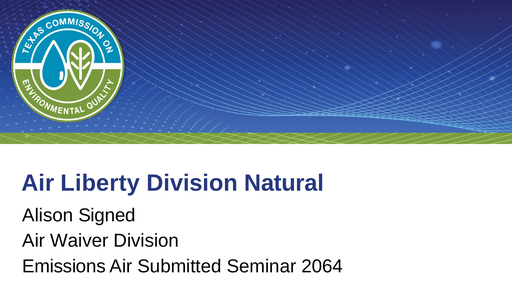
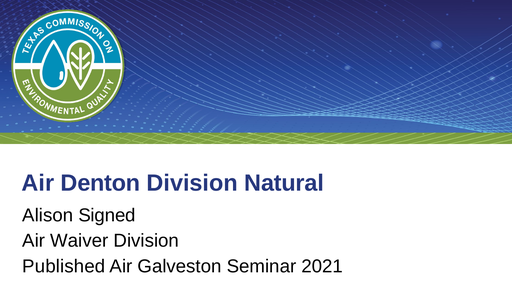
Liberty: Liberty -> Denton
Emissions: Emissions -> Published
Submitted: Submitted -> Galveston
2064: 2064 -> 2021
